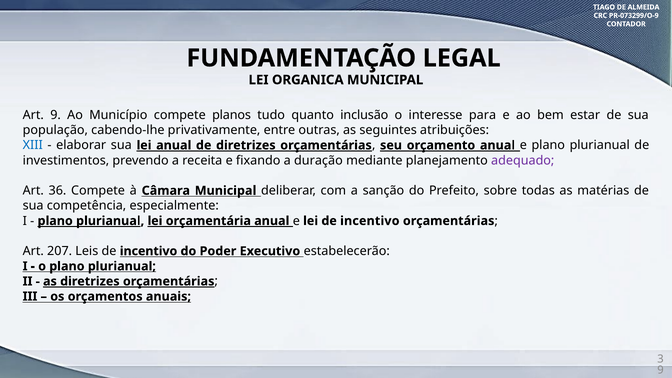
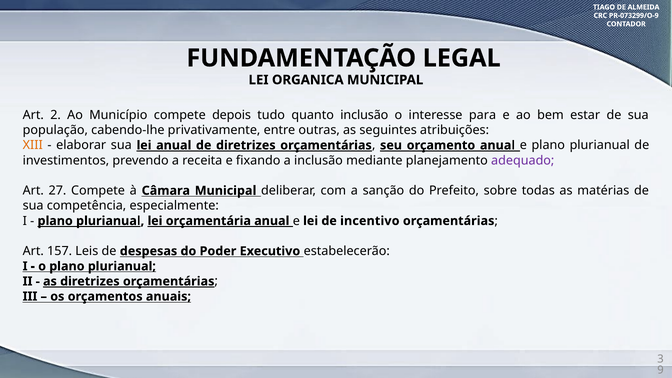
Art 9: 9 -> 2
planos: planos -> depois
XIII colour: blue -> orange
a duração: duração -> inclusão
36: 36 -> 27
207: 207 -> 157
Leis de incentivo: incentivo -> despesas
